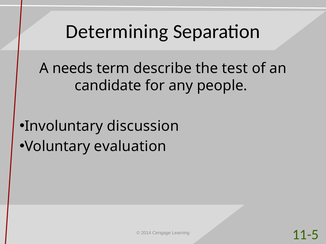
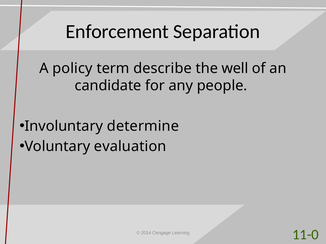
Determining: Determining -> Enforcement
needs: needs -> policy
test: test -> well
discussion: discussion -> determine
11-5: 11-5 -> 11-0
